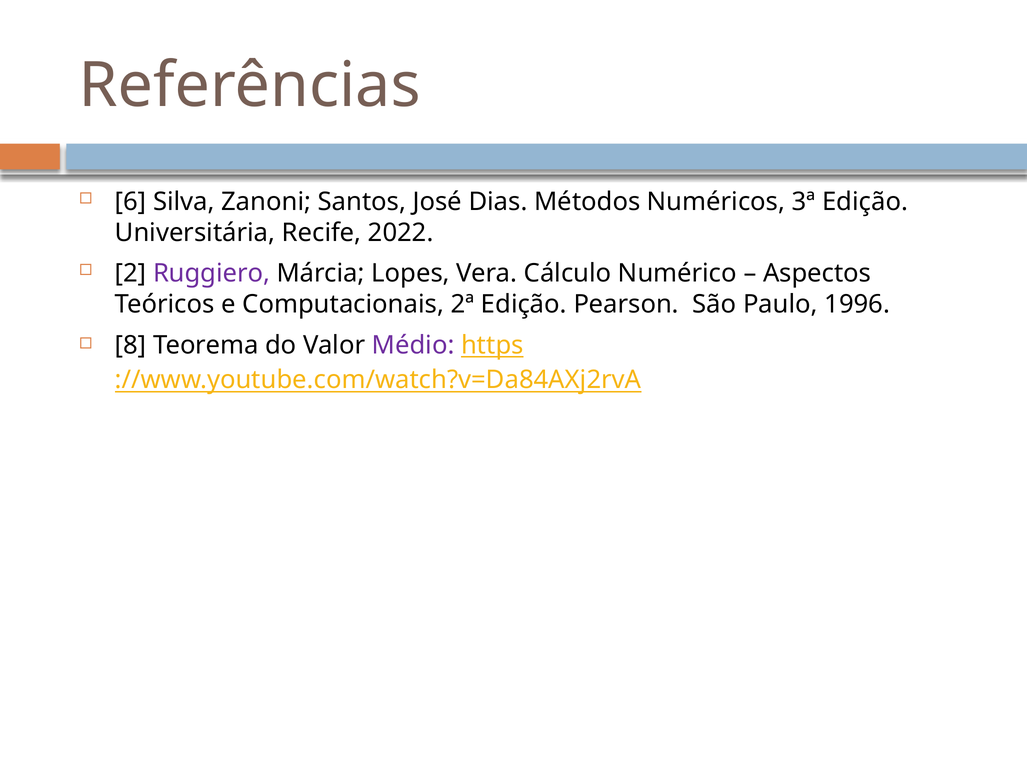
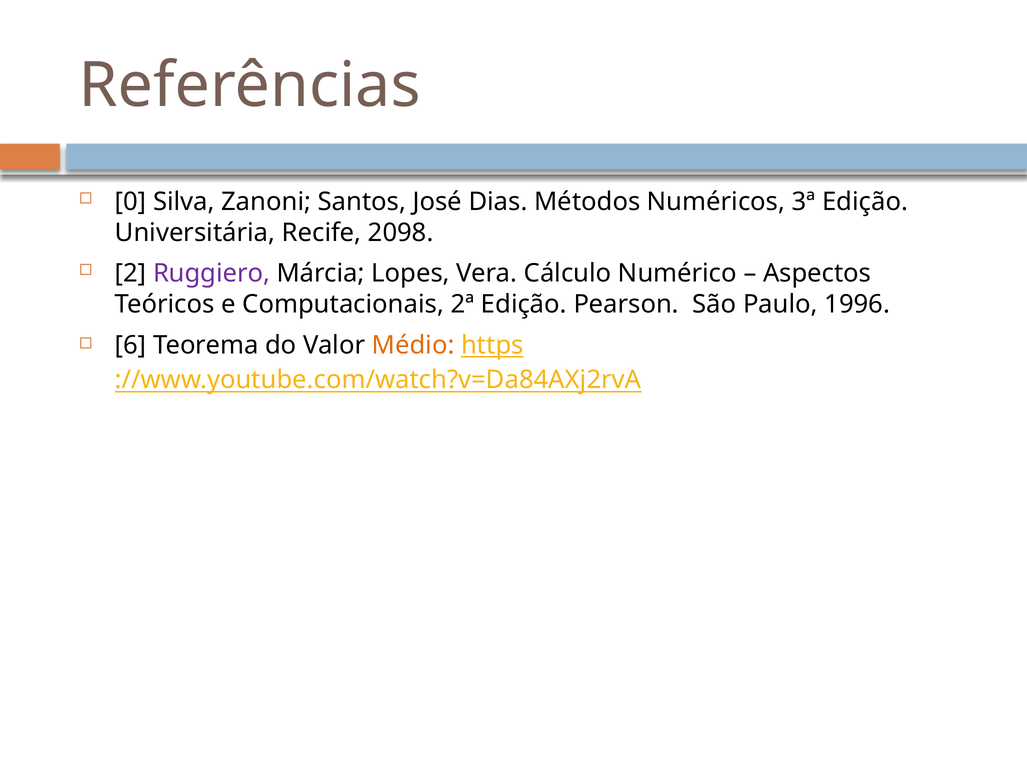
6: 6 -> 0
2022: 2022 -> 2098
8: 8 -> 6
Médio colour: purple -> orange
